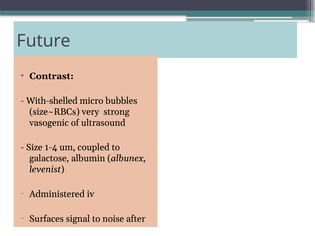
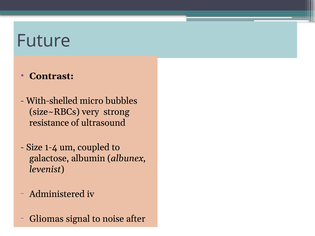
vasogenic: vasogenic -> resistance
Surfaces: Surfaces -> Gliomas
